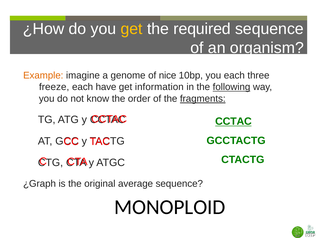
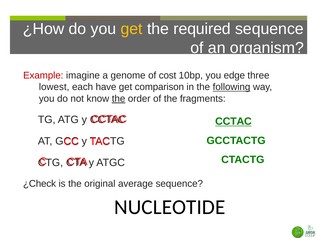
Example colour: orange -> red
nice: nice -> cost
you each: each -> edge
freeze: freeze -> lowest
information: information -> comparison
the at (119, 99) underline: none -> present
fragments underline: present -> none
¿Graph: ¿Graph -> ¿Check
MONOPLOID: MONOPLOID -> NUCLEOTIDE
